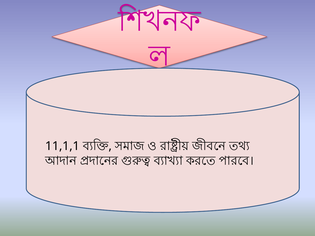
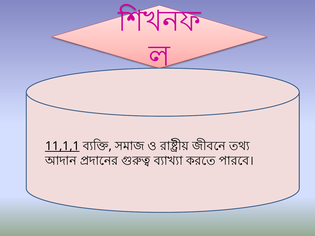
11,1,1 underline: none -> present
